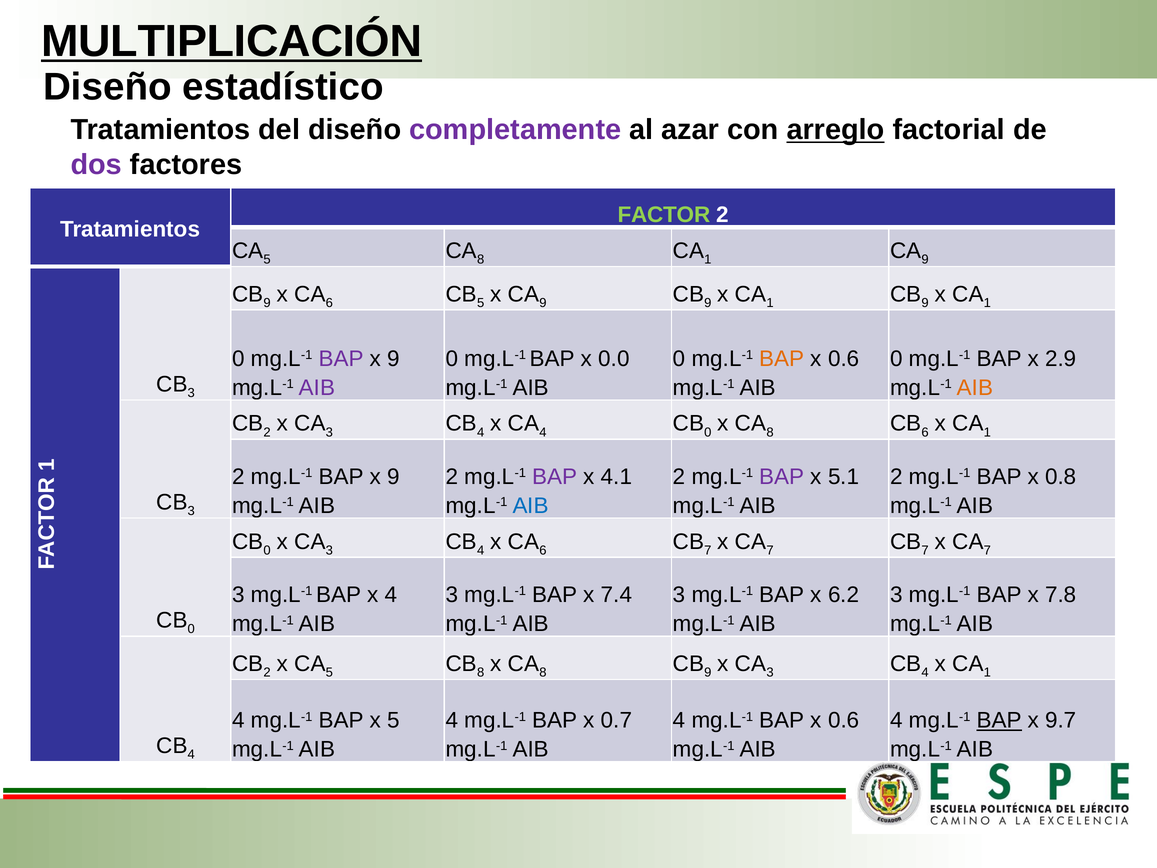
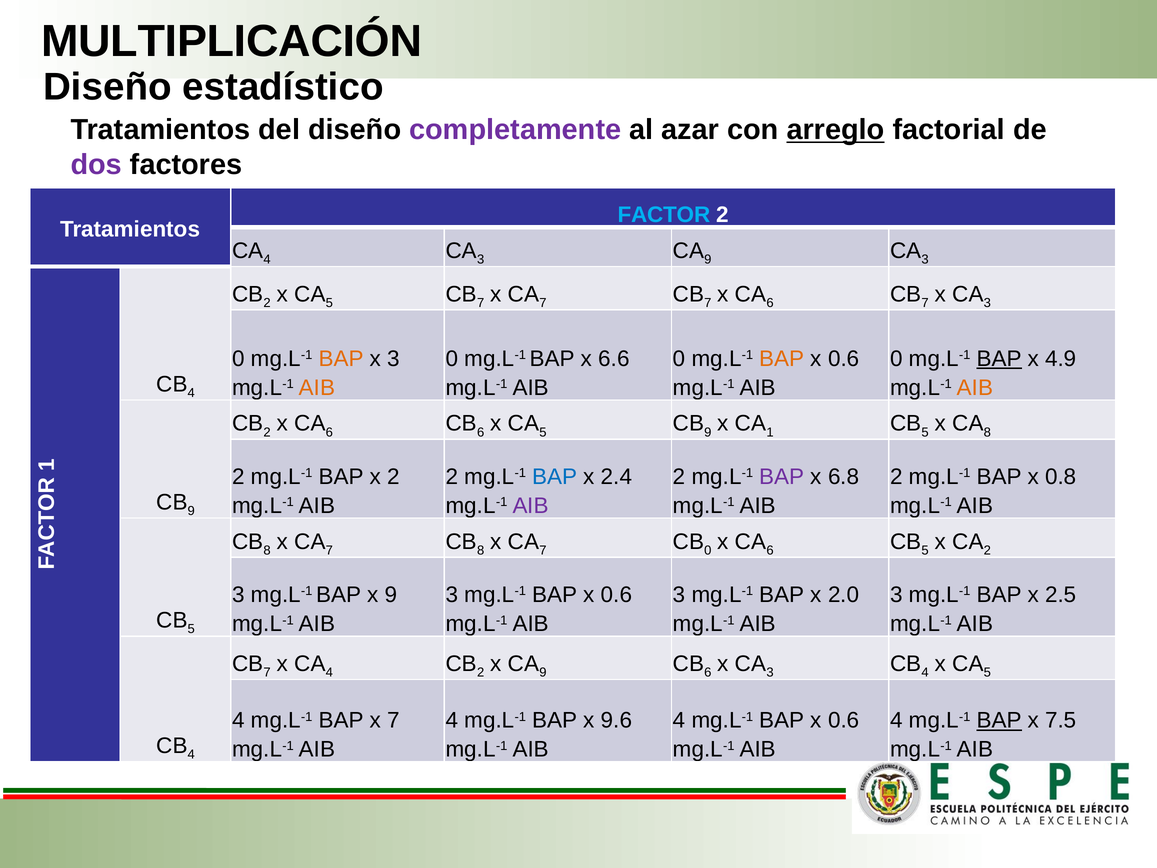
MULTIPLICACIÓN underline: present -> none
FACTOR colour: light green -> light blue
5 at (267, 259): 5 -> 4
8 at (481, 259): 8 -> 3
1 at (708, 259): 1 -> 9
9 at (925, 259): 9 -> 3
9 at (267, 303): 9 -> 2
6 at (329, 303): 6 -> 5
5 at (481, 303): 5 -> 7
9 at (543, 303): 9 -> 7
9 at (708, 303): 9 -> 7
1 at (770, 303): 1 -> 6
9 at (925, 303): 9 -> 7
1 at (987, 303): 1 -> 3
BAP at (341, 359) colour: purple -> orange
9 at (394, 359): 9 -> 3
0.0: 0.0 -> 6.6
BAP at (999, 359) underline: none -> present
2.9: 2.9 -> 4.9
3 at (191, 393): 3 -> 4
AIB at (317, 388) colour: purple -> orange
3 at (329, 432): 3 -> 6
4 at (481, 432): 4 -> 6
4 at (543, 432): 4 -> 5
0 at (708, 432): 0 -> 9
8 at (770, 432): 8 -> 1
6 at (925, 432): 6 -> 5
1 at (987, 432): 1 -> 8
9 at (394, 477): 9 -> 2
BAP at (555, 477) colour: purple -> blue
4.1: 4.1 -> 2.4
5.1: 5.1 -> 6.8
3 at (191, 511): 3 -> 9
AIB at (531, 506) colour: blue -> purple
0 at (267, 550): 0 -> 8
3 at (329, 550): 3 -> 7
4 at (481, 550): 4 -> 8
6 at (543, 550): 6 -> 7
7 at (708, 550): 7 -> 0
7 at (770, 550): 7 -> 6
7 at (925, 550): 7 -> 5
7 at (987, 550): 7 -> 2
x 4: 4 -> 9
7.4 at (616, 595): 7.4 -> 0.6
6.2: 6.2 -> 2.0
7.8: 7.8 -> 2.5
0 at (191, 629): 0 -> 5
2 at (267, 672): 2 -> 7
5 at (329, 672): 5 -> 4
8 at (481, 672): 8 -> 2
8 at (543, 672): 8 -> 9
9 at (708, 672): 9 -> 6
1 at (987, 672): 1 -> 5
x 5: 5 -> 7
0.7: 0.7 -> 9.6
9.7: 9.7 -> 7.5
